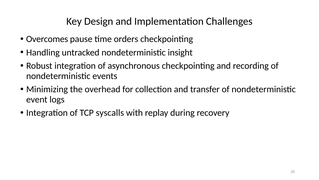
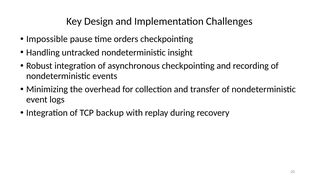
Overcomes: Overcomes -> Impossible
syscalls: syscalls -> backup
